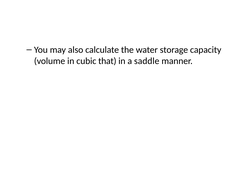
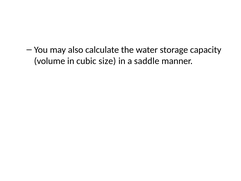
that: that -> size
